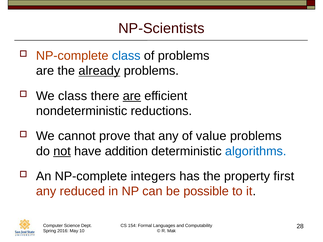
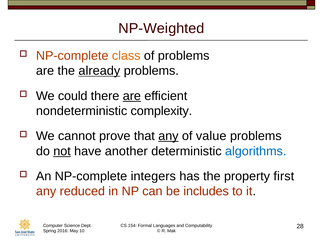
NP-Scientists: NP-Scientists -> NP-Weighted
class at (126, 56) colour: blue -> orange
We class: class -> could
reductions: reductions -> complexity
any at (168, 136) underline: none -> present
addition: addition -> another
possible: possible -> includes
